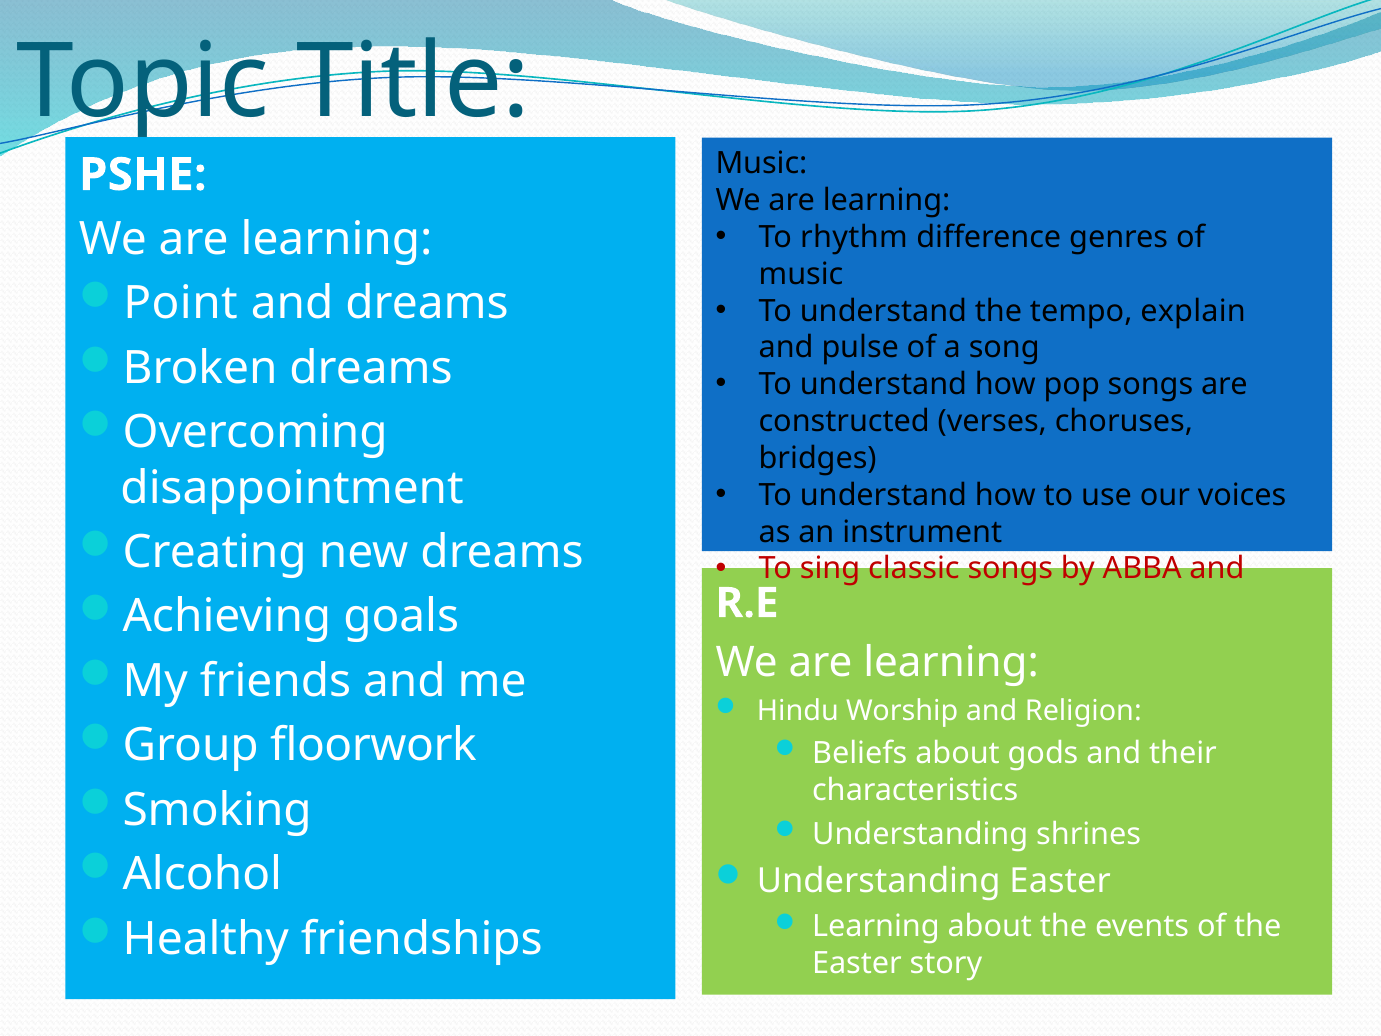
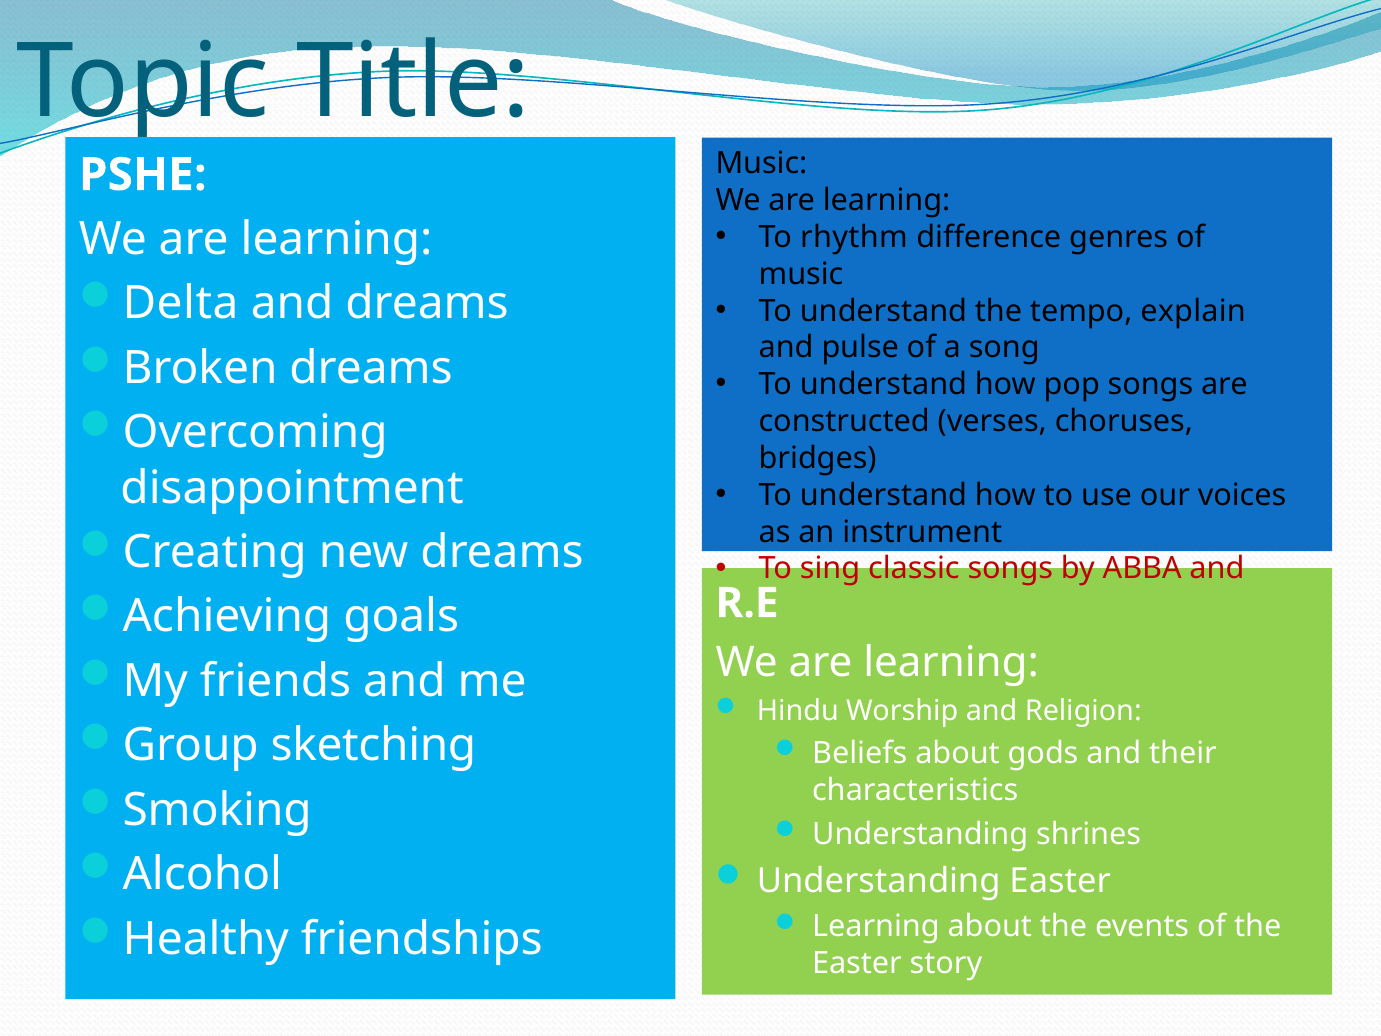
Point: Point -> Delta
floorwork: floorwork -> sketching
